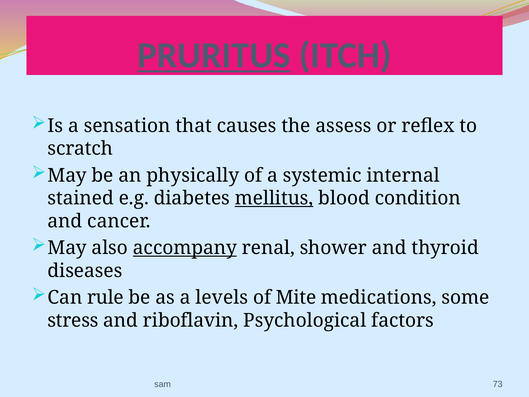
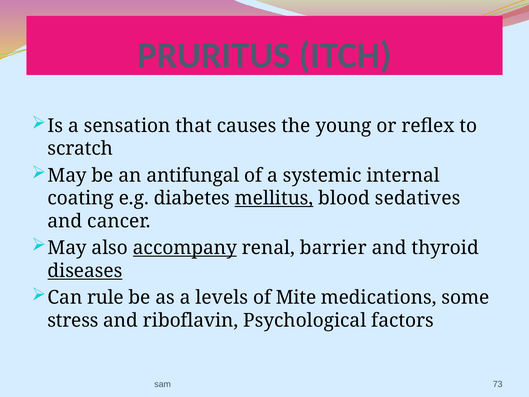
PRURITUS underline: present -> none
assess: assess -> young
physically: physically -> antifungal
stained: stained -> coating
condition: condition -> sedatives
shower: shower -> barrier
diseases underline: none -> present
